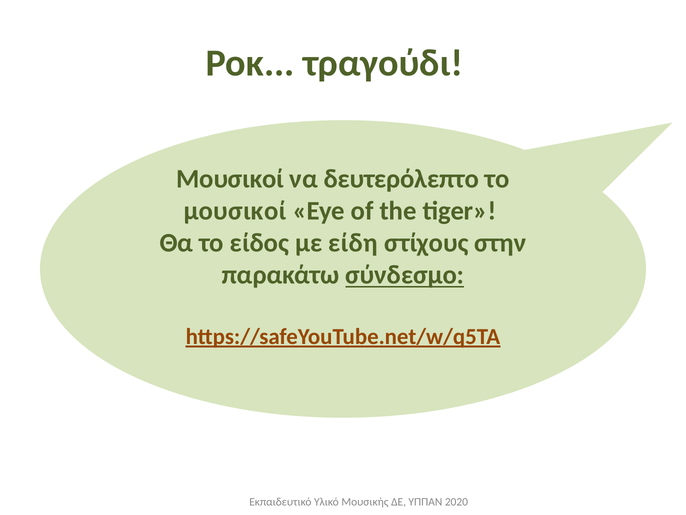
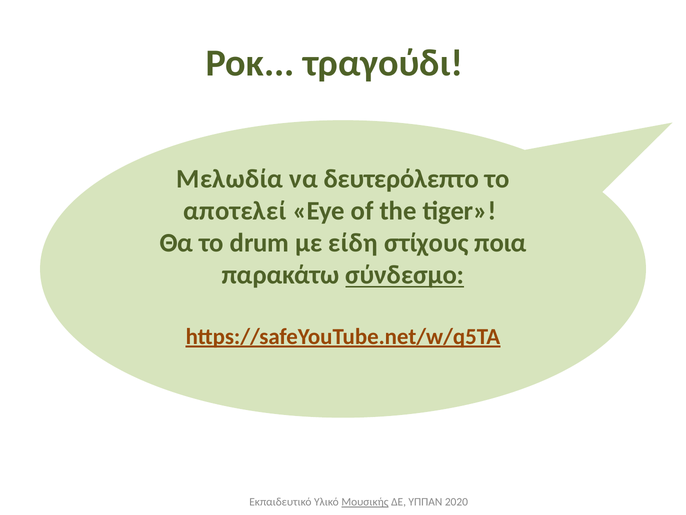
Μουσικοί at (230, 179): Μουσικοί -> Μελωδία
μουσικοί at (235, 211): μουσικοί -> αποτελεί
είδος: είδος -> drum
στην: στην -> ποια
Μουσικής underline: none -> present
